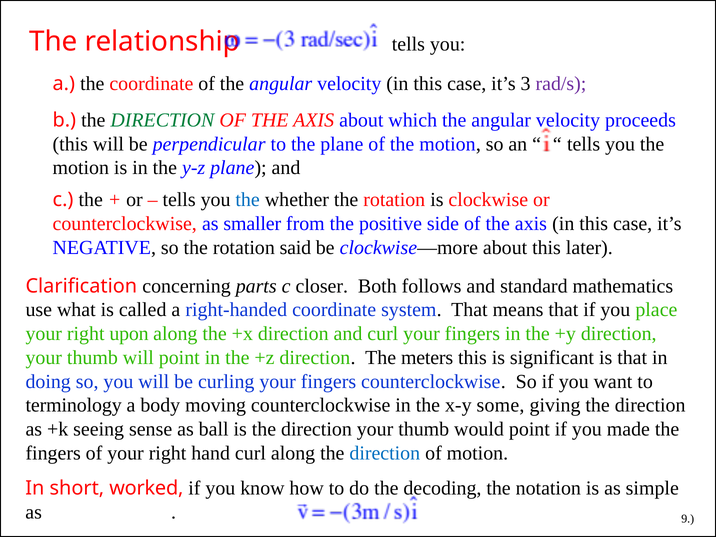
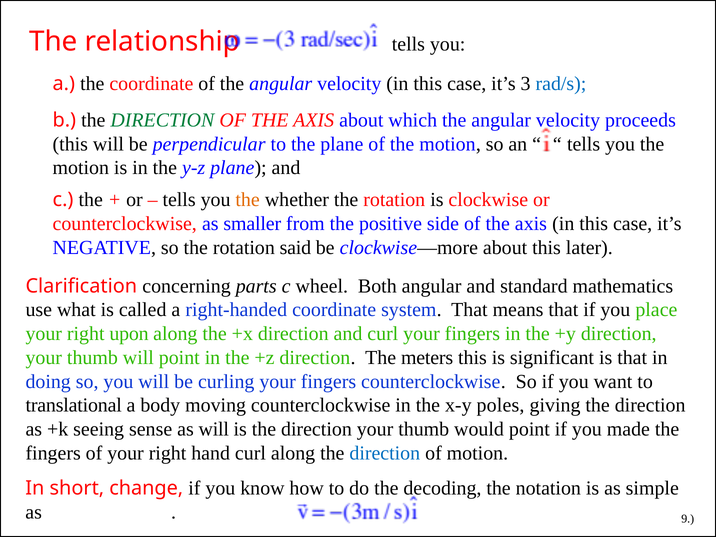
rad/s colour: purple -> blue
the at (248, 200) colour: blue -> orange
closer: closer -> wheel
Both follows: follows -> angular
terminology: terminology -> translational
some: some -> poles
as ball: ball -> will
worked: worked -> change
